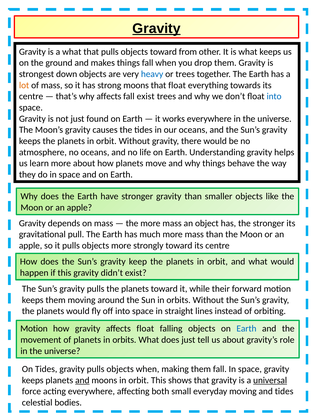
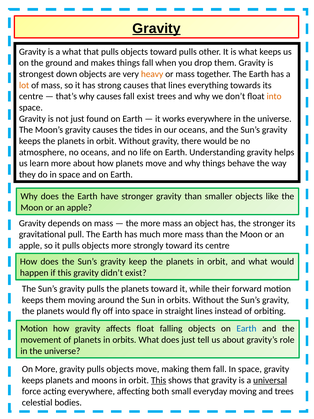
toward from: from -> pulls
heavy colour: blue -> orange
or trees: trees -> mass
strong moons: moons -> causes
that float: float -> lines
why affects: affects -> causes
into at (274, 96) colour: blue -> orange
On Tides: Tides -> More
objects when: when -> move
and at (82, 380) underline: present -> none
This at (159, 380) underline: none -> present
and tides: tides -> trees
